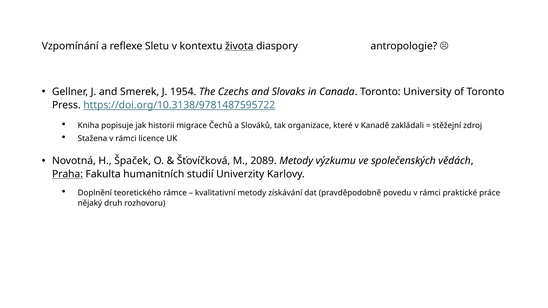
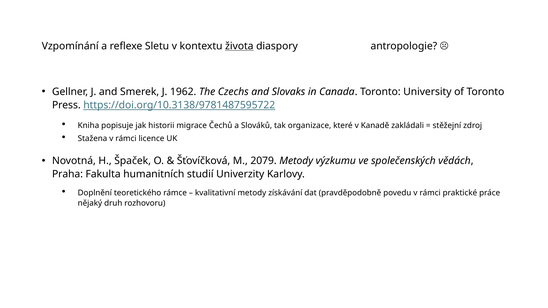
1954: 1954 -> 1962
2089: 2089 -> 2079
Praha underline: present -> none
